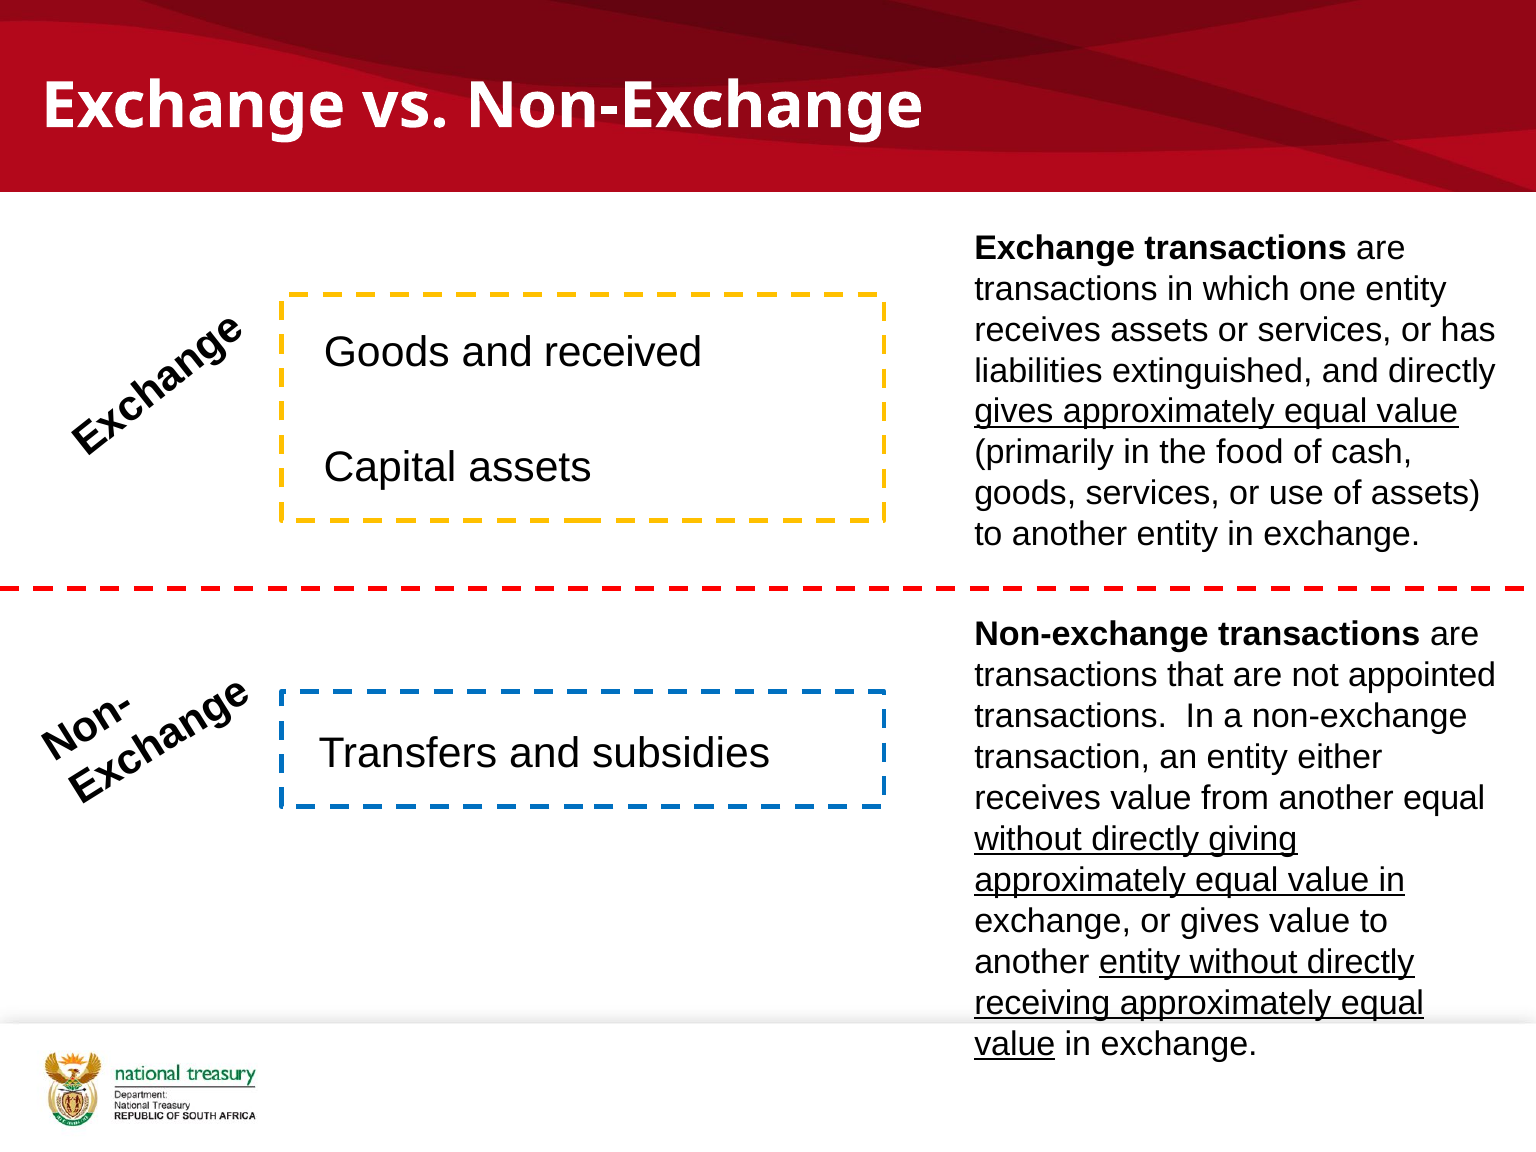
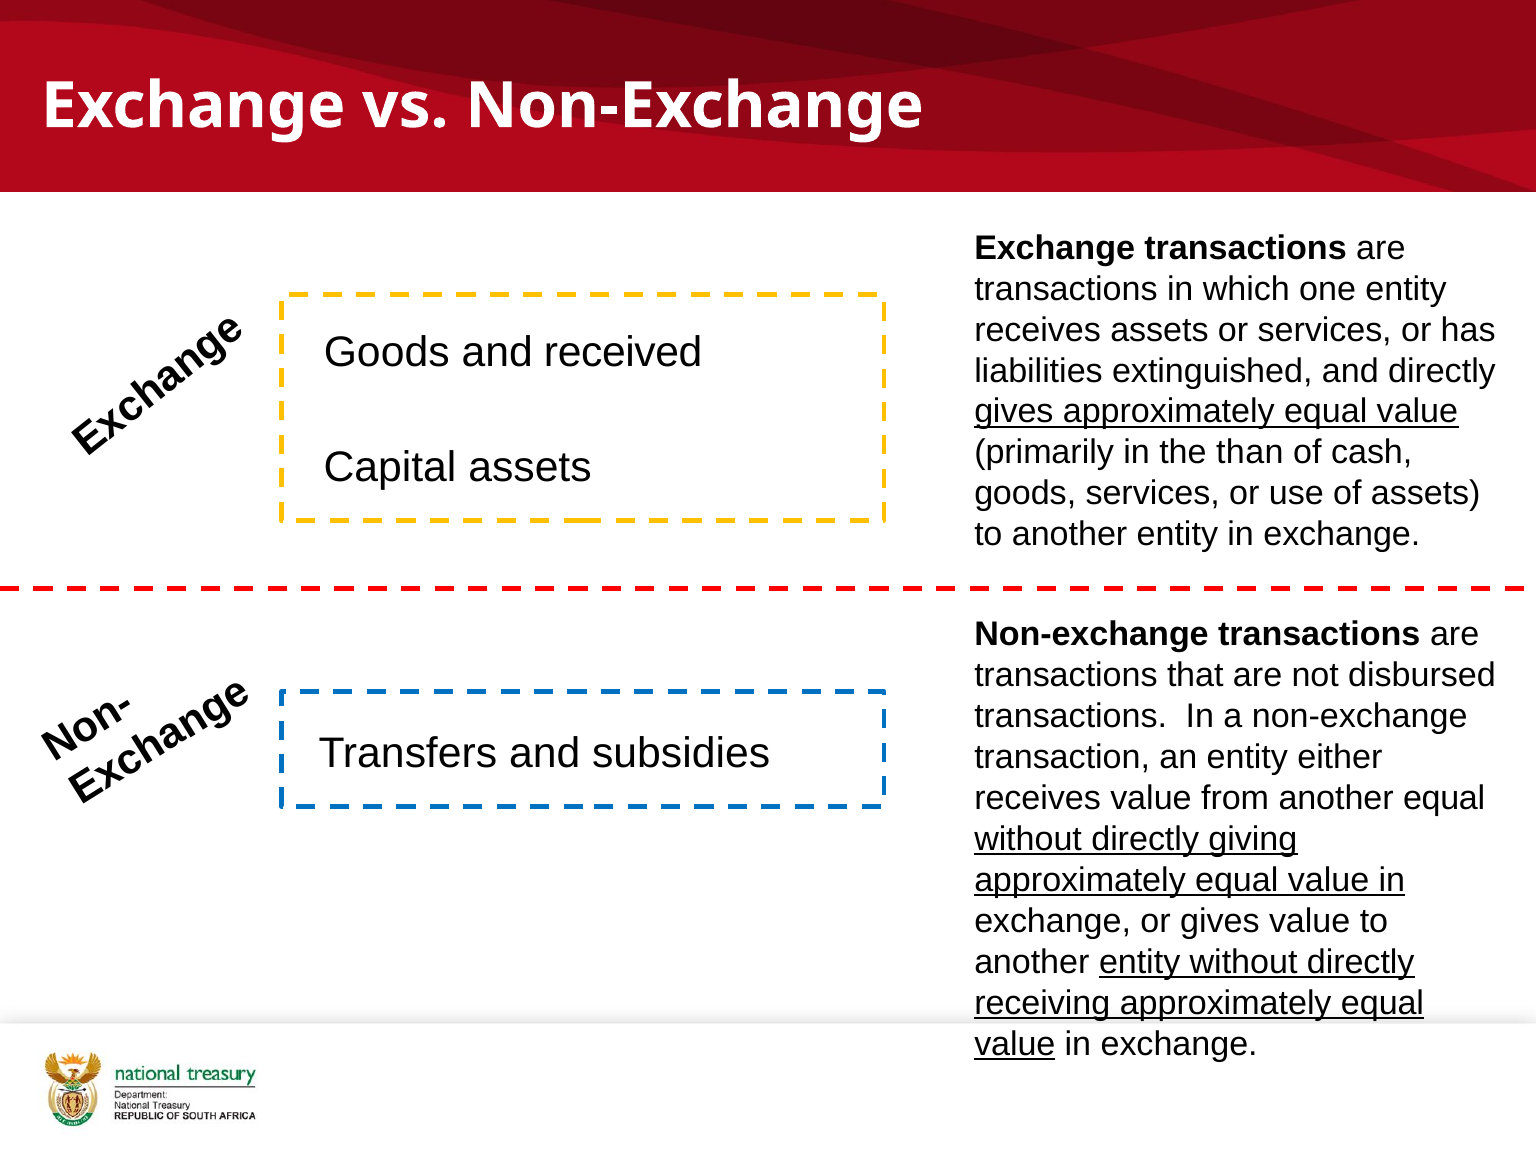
food: food -> than
appointed: appointed -> disbursed
